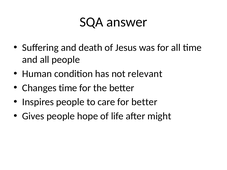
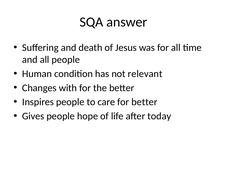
Changes time: time -> with
might: might -> today
